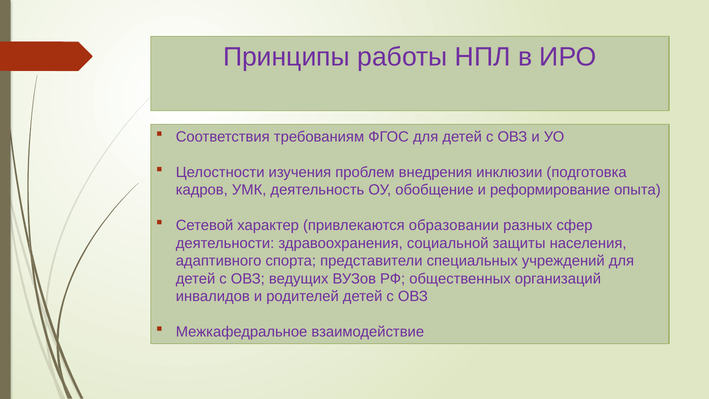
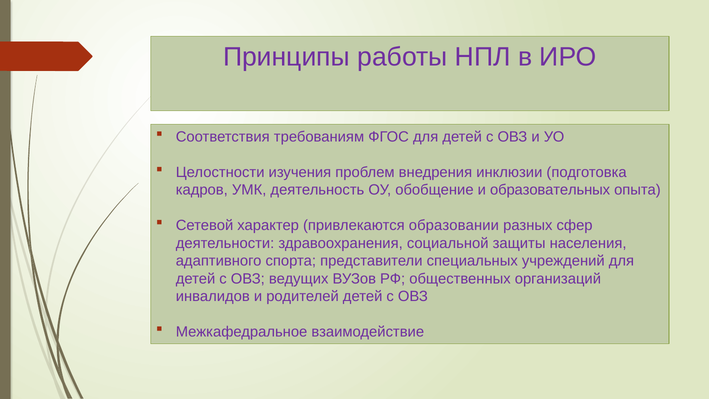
реформирование: реформирование -> образовательных
